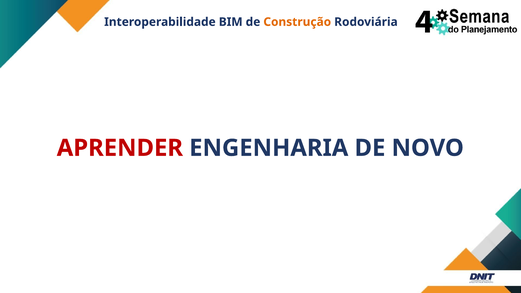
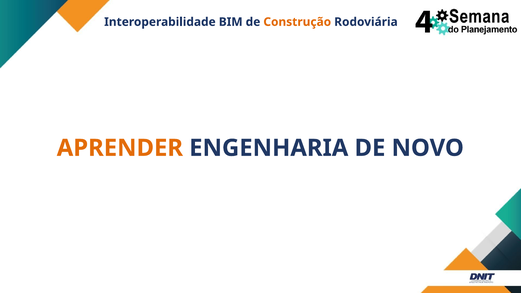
APRENDER colour: red -> orange
